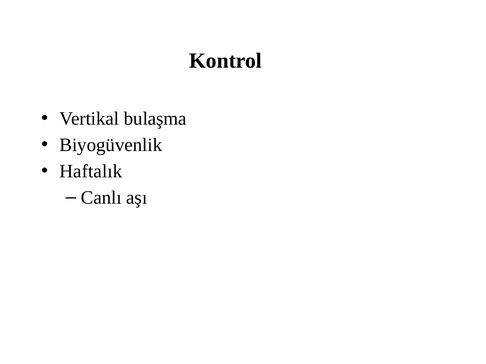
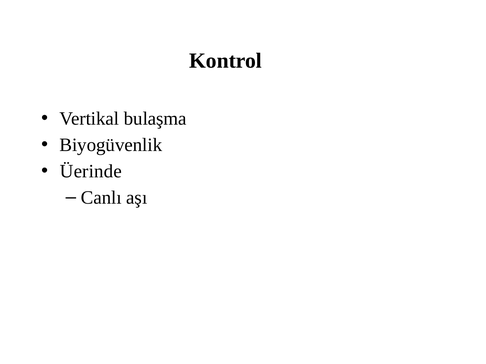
Haftalık: Haftalık -> Üerinde
